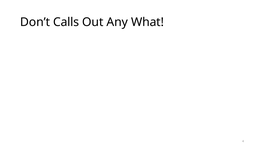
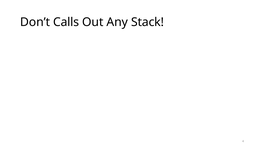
What: What -> Stack
